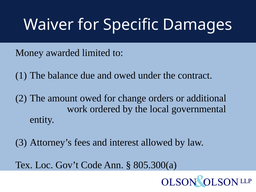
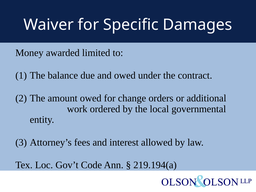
805.300(a: 805.300(a -> 219.194(a
